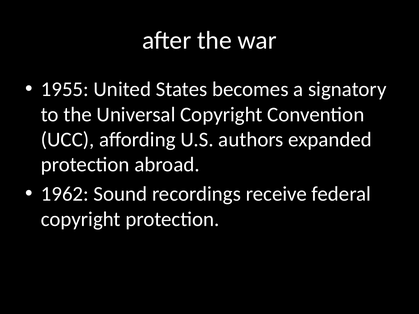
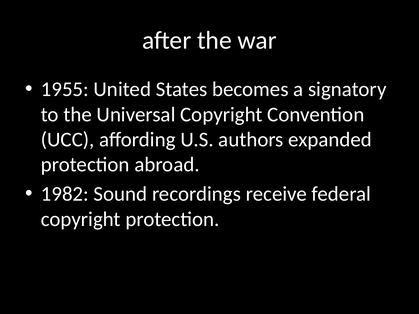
1962: 1962 -> 1982
